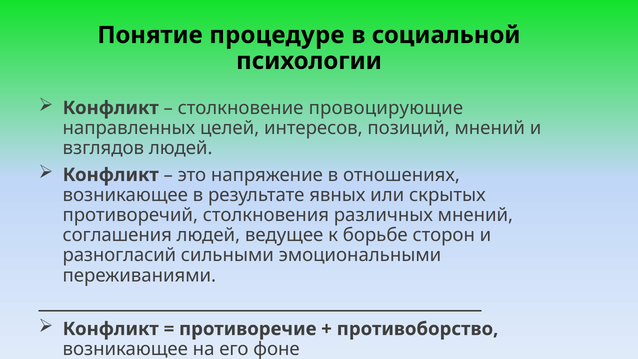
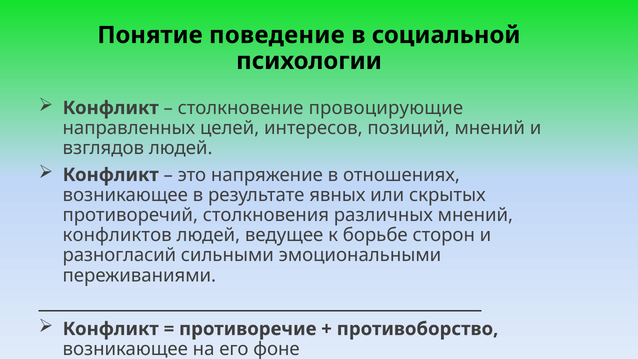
процедуре: процедуре -> поведение
соглашения: соглашения -> конфликтов
